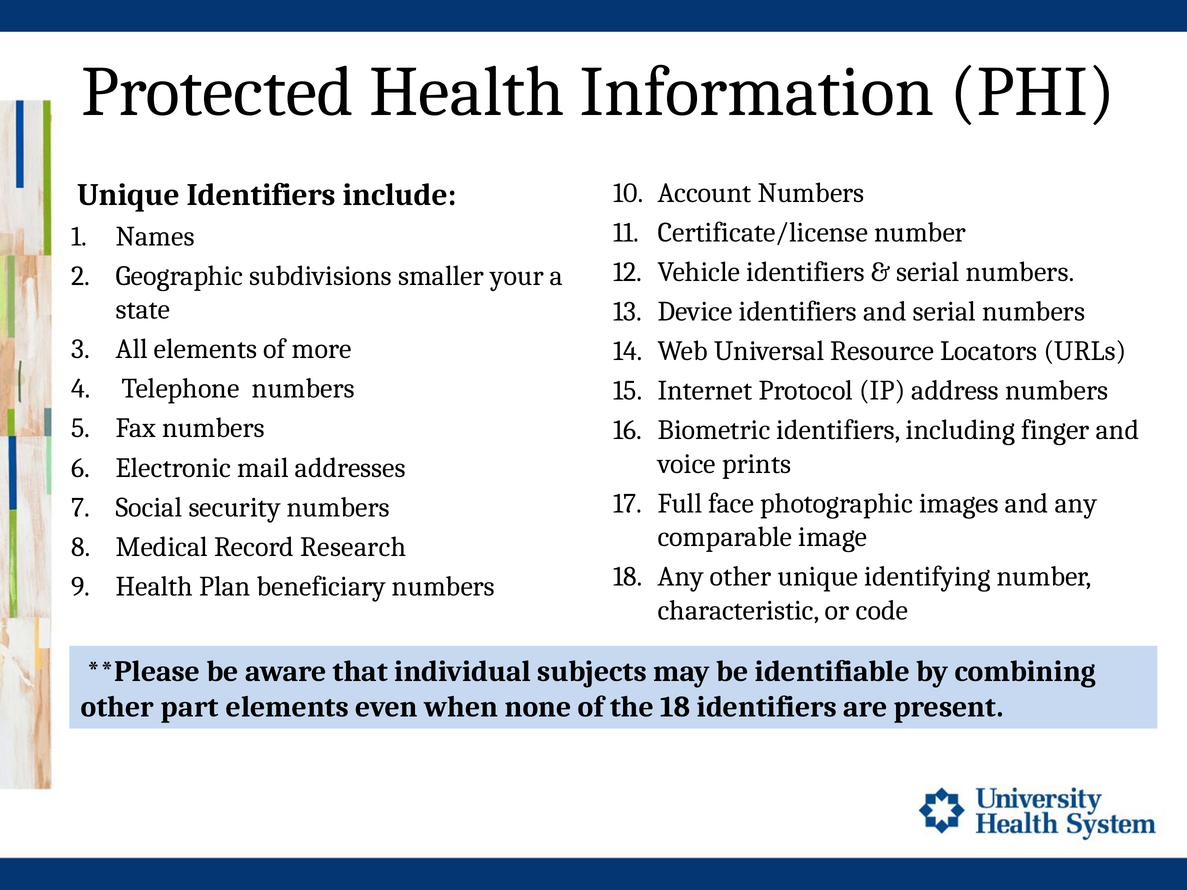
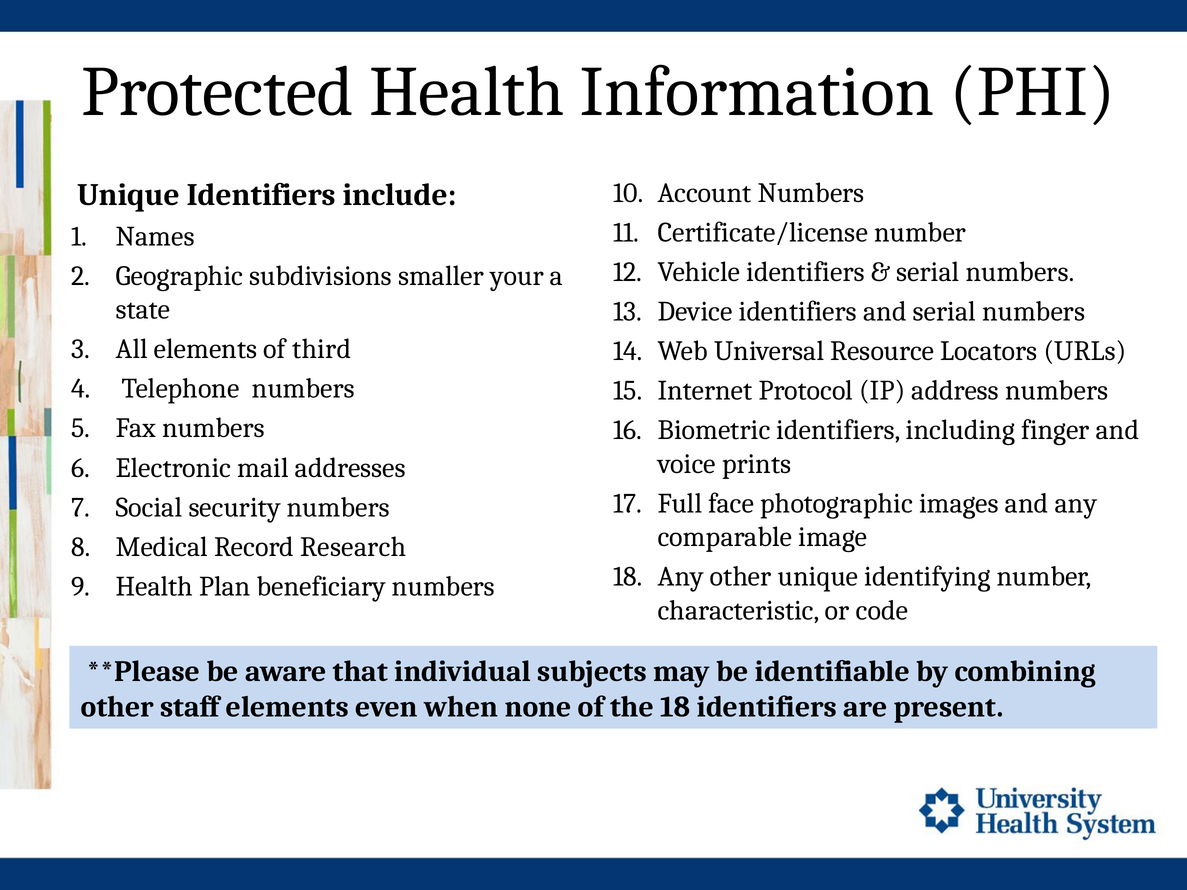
more: more -> third
part: part -> staff
